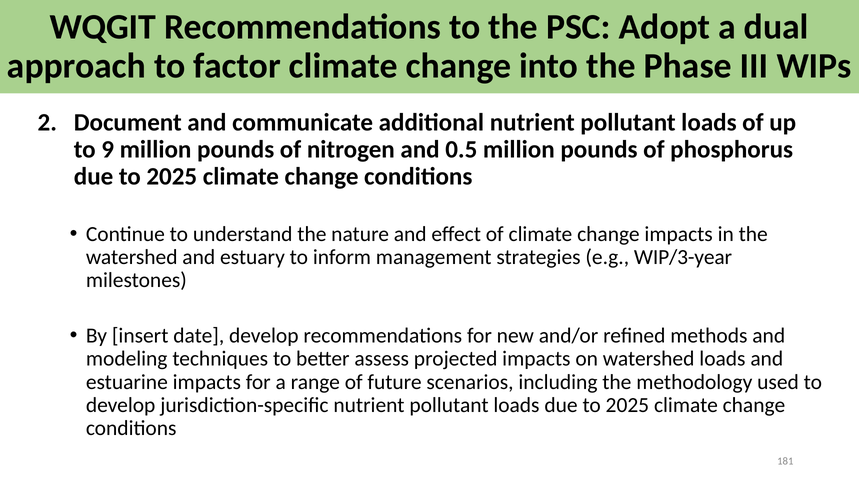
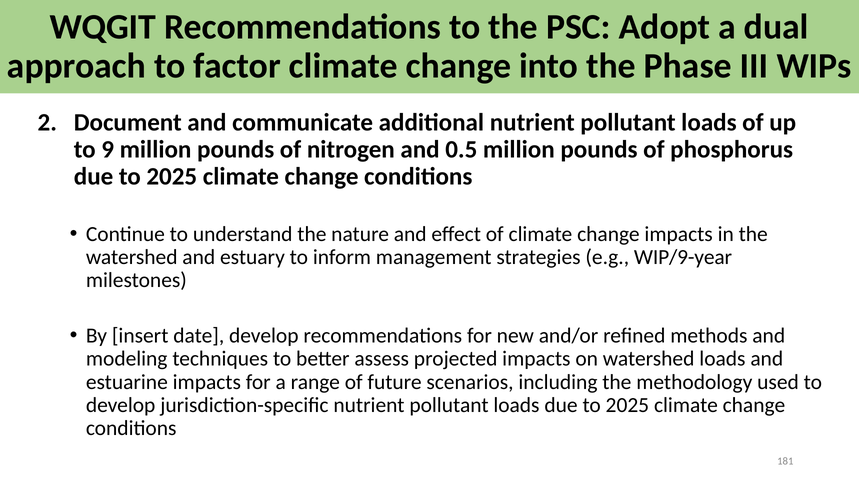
WIP/3-year: WIP/3-year -> WIP/9-year
